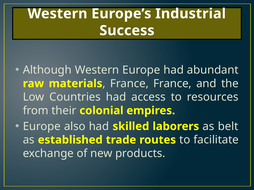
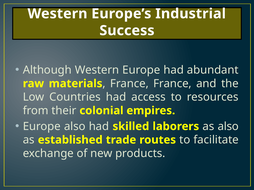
as belt: belt -> also
